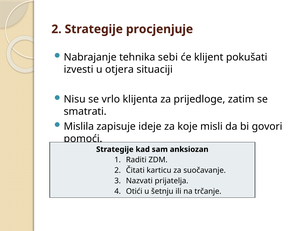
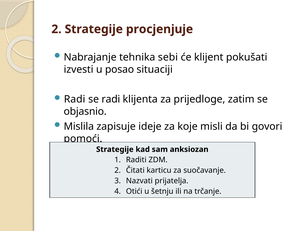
otjera: otjera -> posao
Nisu at (75, 99): Nisu -> Radi
se vrlo: vrlo -> radi
smatrati: smatrati -> objasnio
